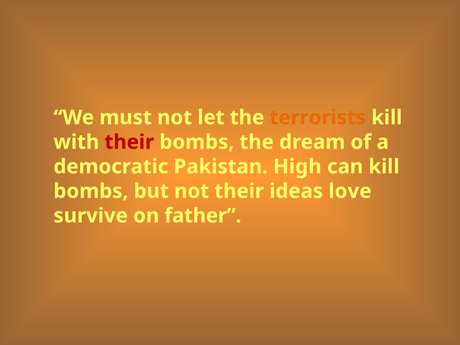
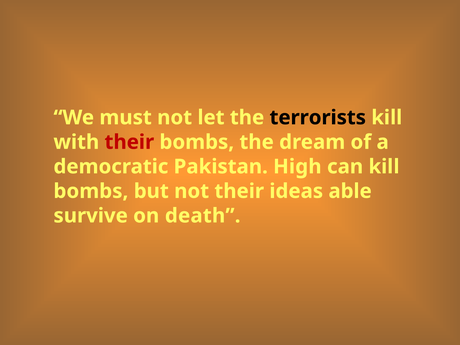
terrorists colour: orange -> black
love: love -> able
father: father -> death
